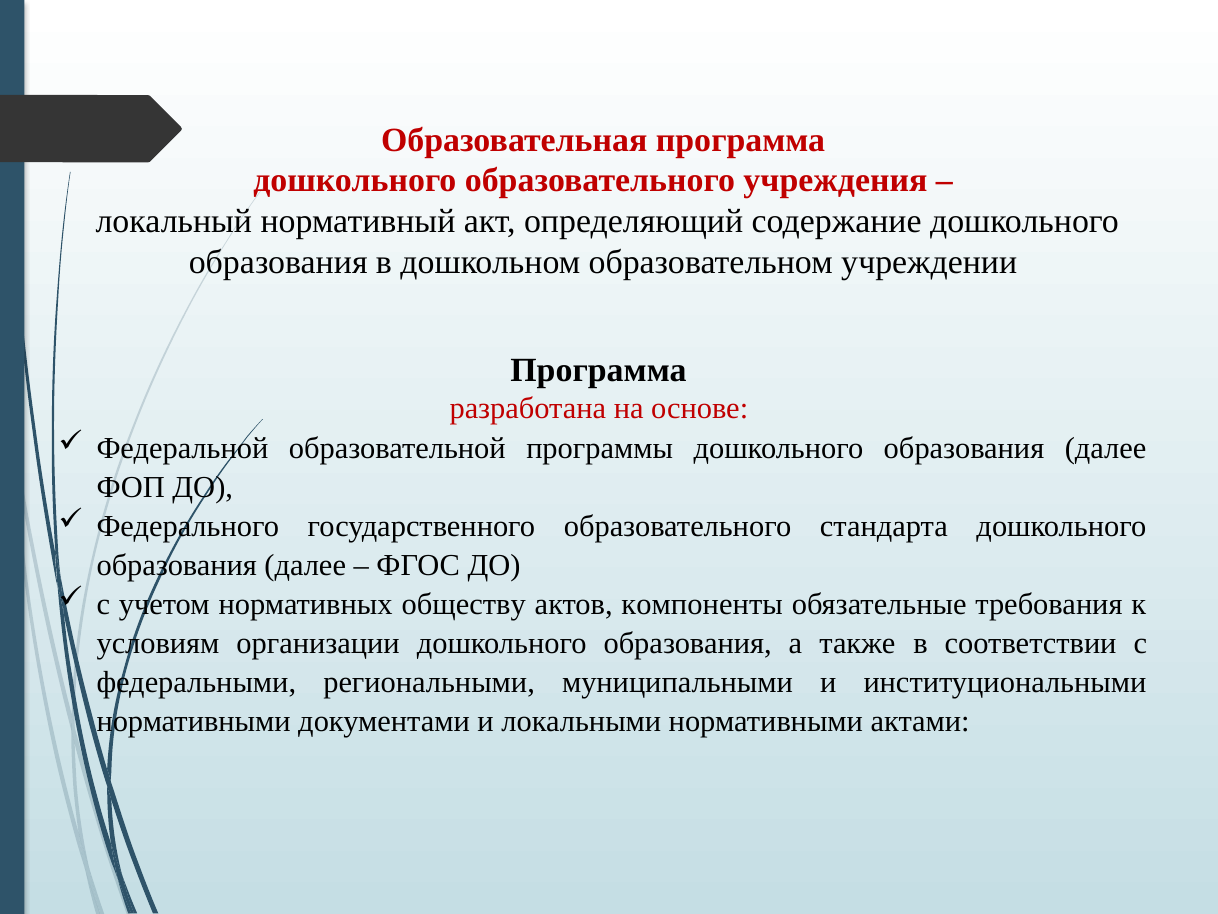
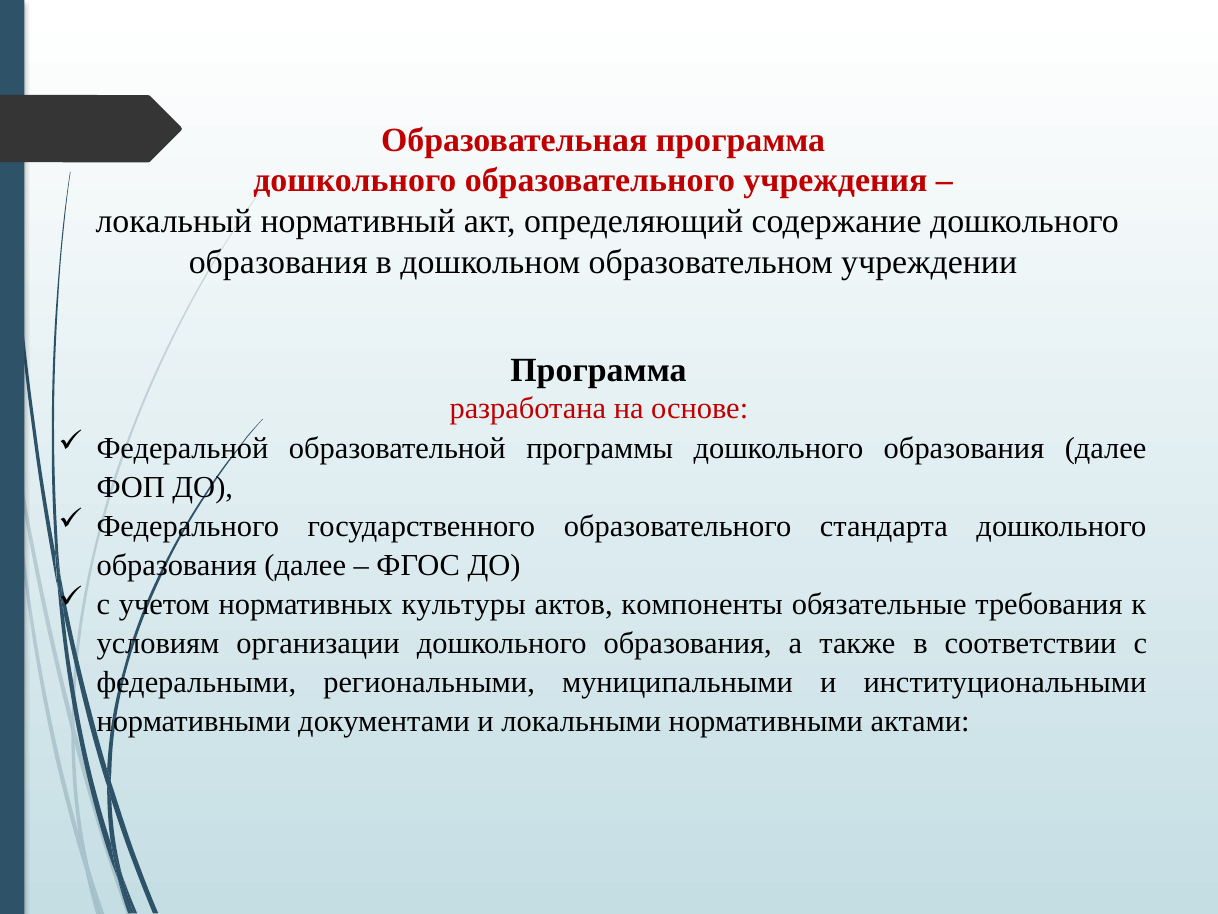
обществу: обществу -> культуры
